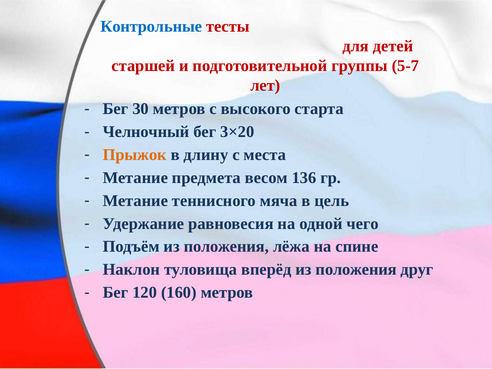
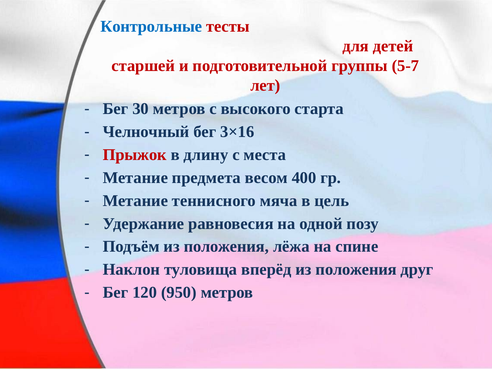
3×20: 3×20 -> 3×16
Прыжок colour: orange -> red
136: 136 -> 400
чего: чего -> позу
160: 160 -> 950
